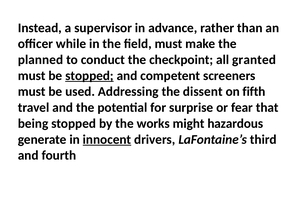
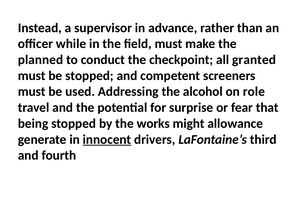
stopped at (89, 75) underline: present -> none
dissent: dissent -> alcohol
fifth: fifth -> role
hazardous: hazardous -> allowance
